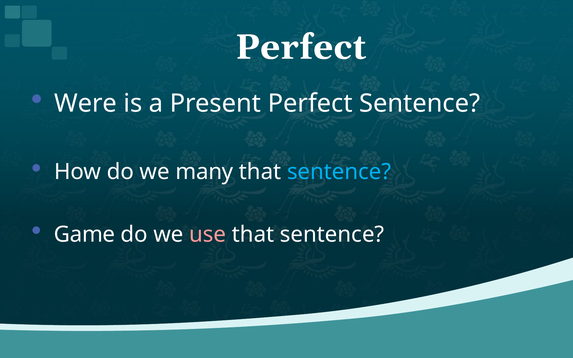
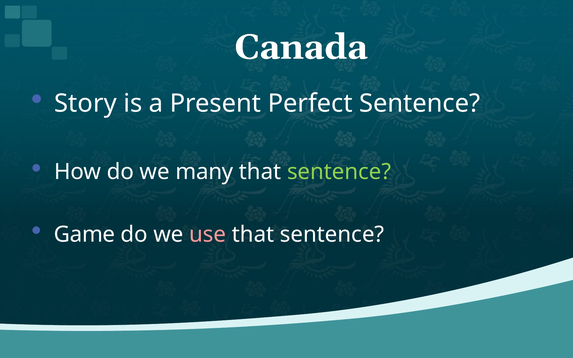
Perfect at (301, 47): Perfect -> Canada
Were: Were -> Story
sentence at (339, 172) colour: light blue -> light green
